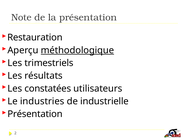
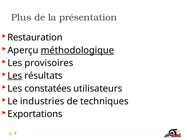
Note: Note -> Plus
trimestriels: trimestriels -> provisoires
Les at (15, 76) underline: none -> present
industrielle: industrielle -> techniques
Présentation at (35, 114): Présentation -> Exportations
